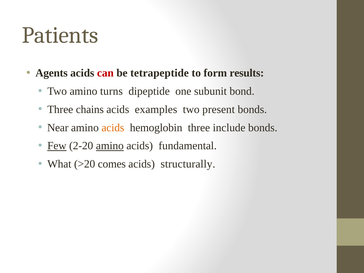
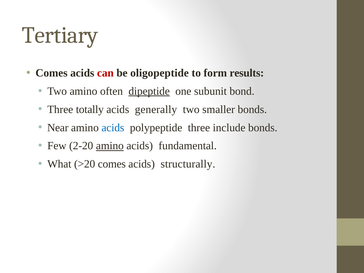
Patients: Patients -> Tertiary
Agents at (52, 73): Agents -> Comes
tetrapeptide: tetrapeptide -> oligopeptide
turns: turns -> often
dipeptide underline: none -> present
chains: chains -> totally
examples: examples -> generally
present: present -> smaller
acids at (113, 128) colour: orange -> blue
hemoglobin: hemoglobin -> polypeptide
Few underline: present -> none
